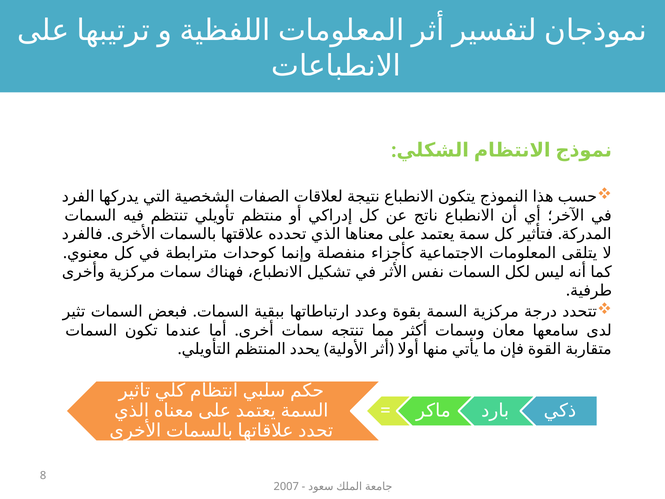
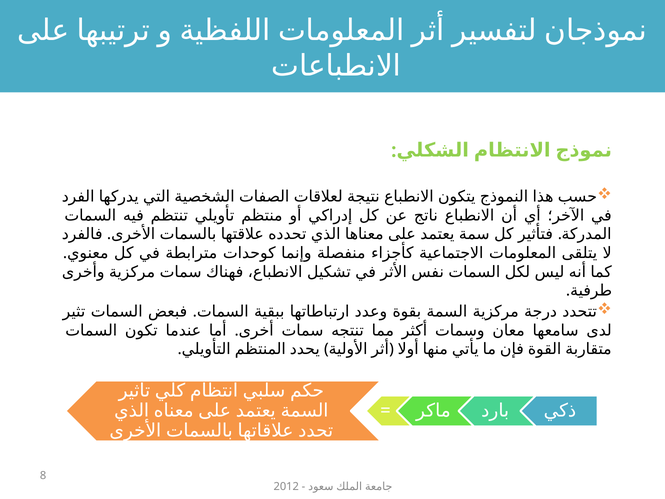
2007: 2007 -> 2012
